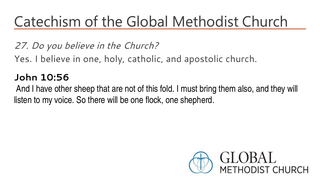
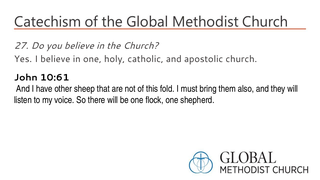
10:56: 10:56 -> 10:61
